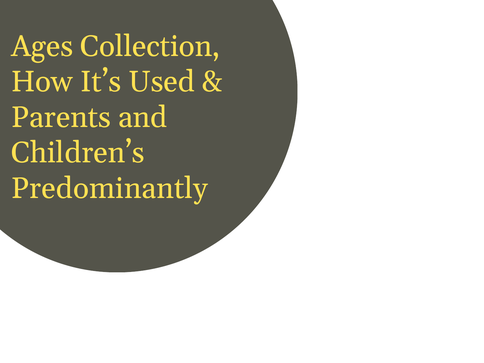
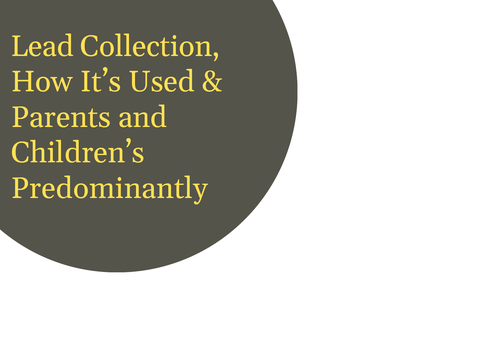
Ages: Ages -> Lead
